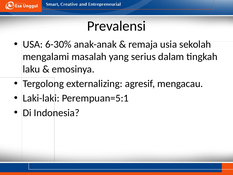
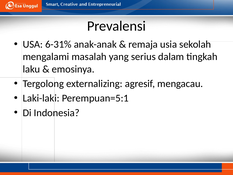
6-30%: 6-30% -> 6-31%
